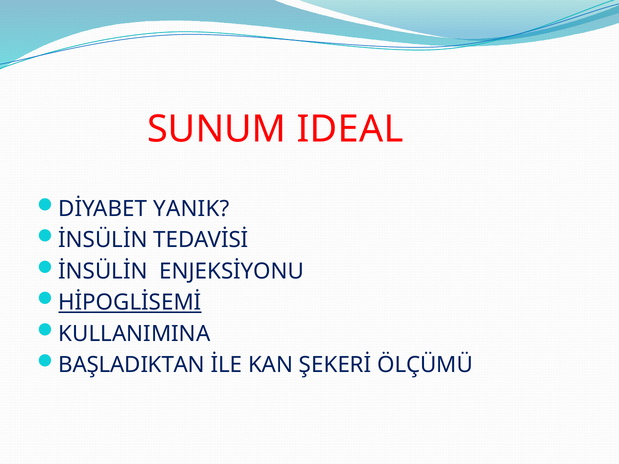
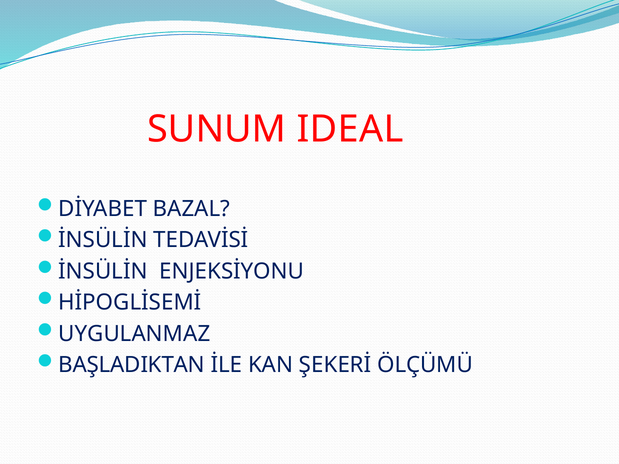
YANIK: YANIK -> BAZAL
HİPOGLİSEMİ underline: present -> none
KULLANIMINA: KULLANIMINA -> UYGULANMAZ
